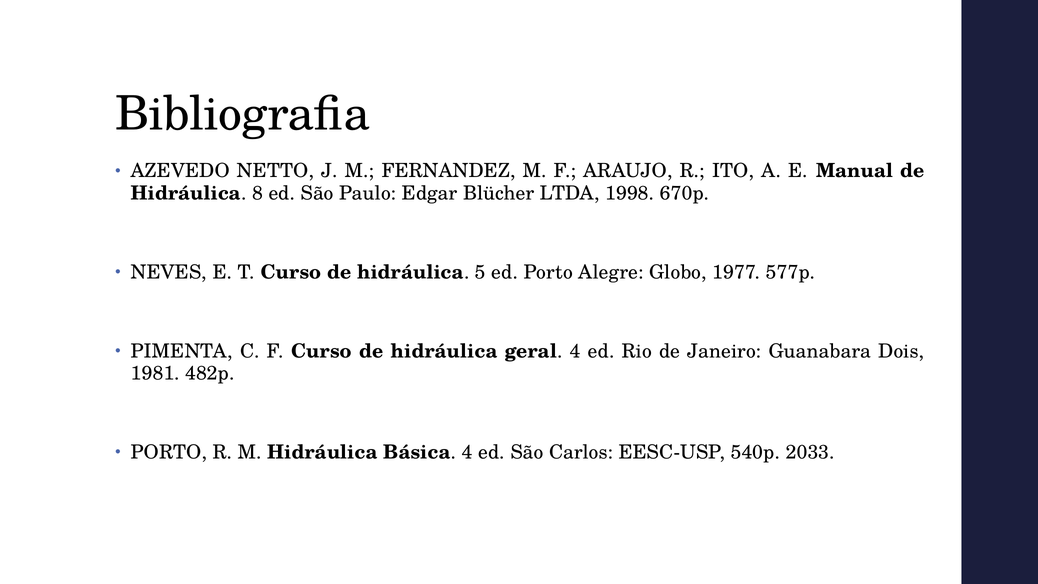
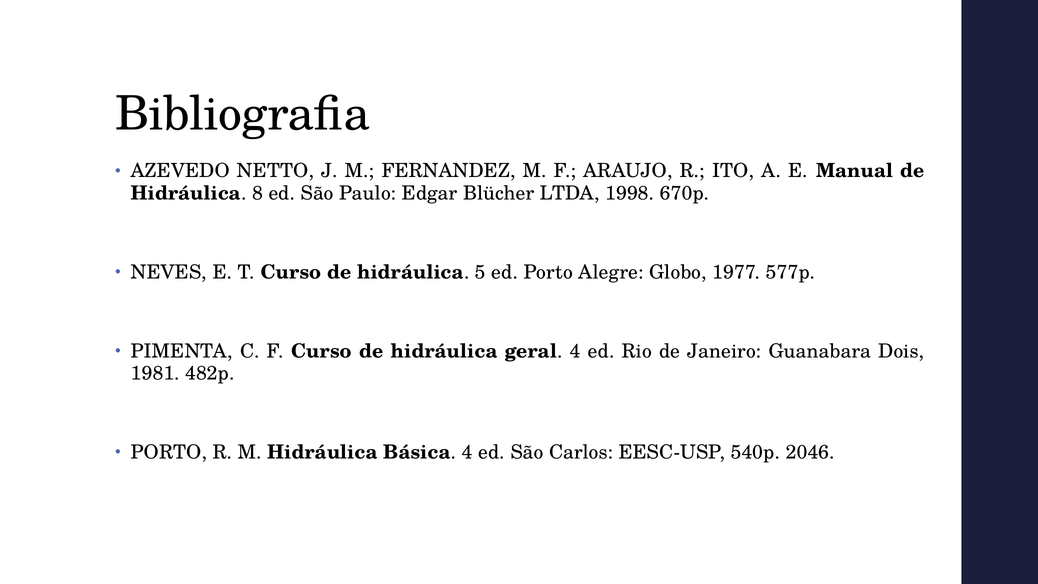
2033: 2033 -> 2046
